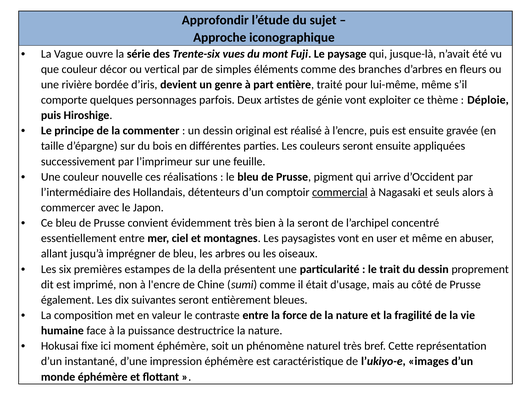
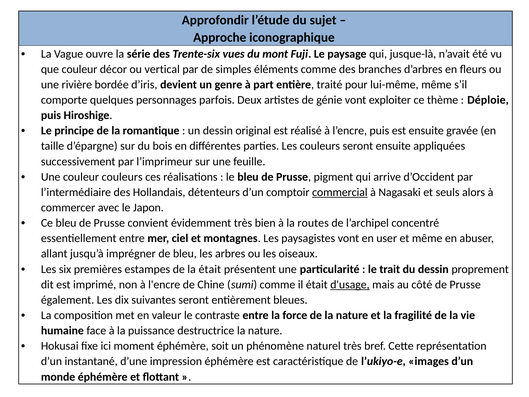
commenter: commenter -> romantique
couleur nouvelle: nouvelle -> couleurs
la seront: seront -> routes
la della: della -> était
d'usage underline: none -> present
